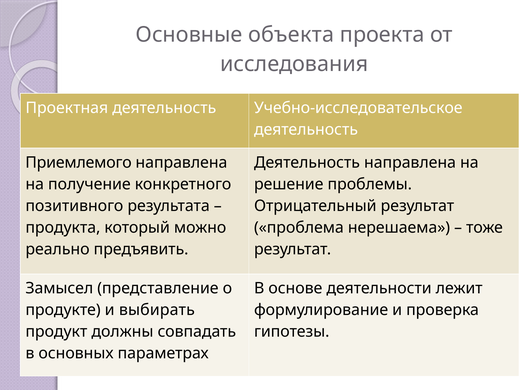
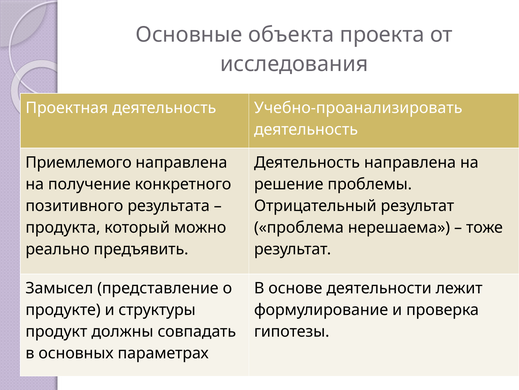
Учебно-исследовательское: Учебно-исследовательское -> Учебно-проанализировать
выбирать: выбирать -> структуры
